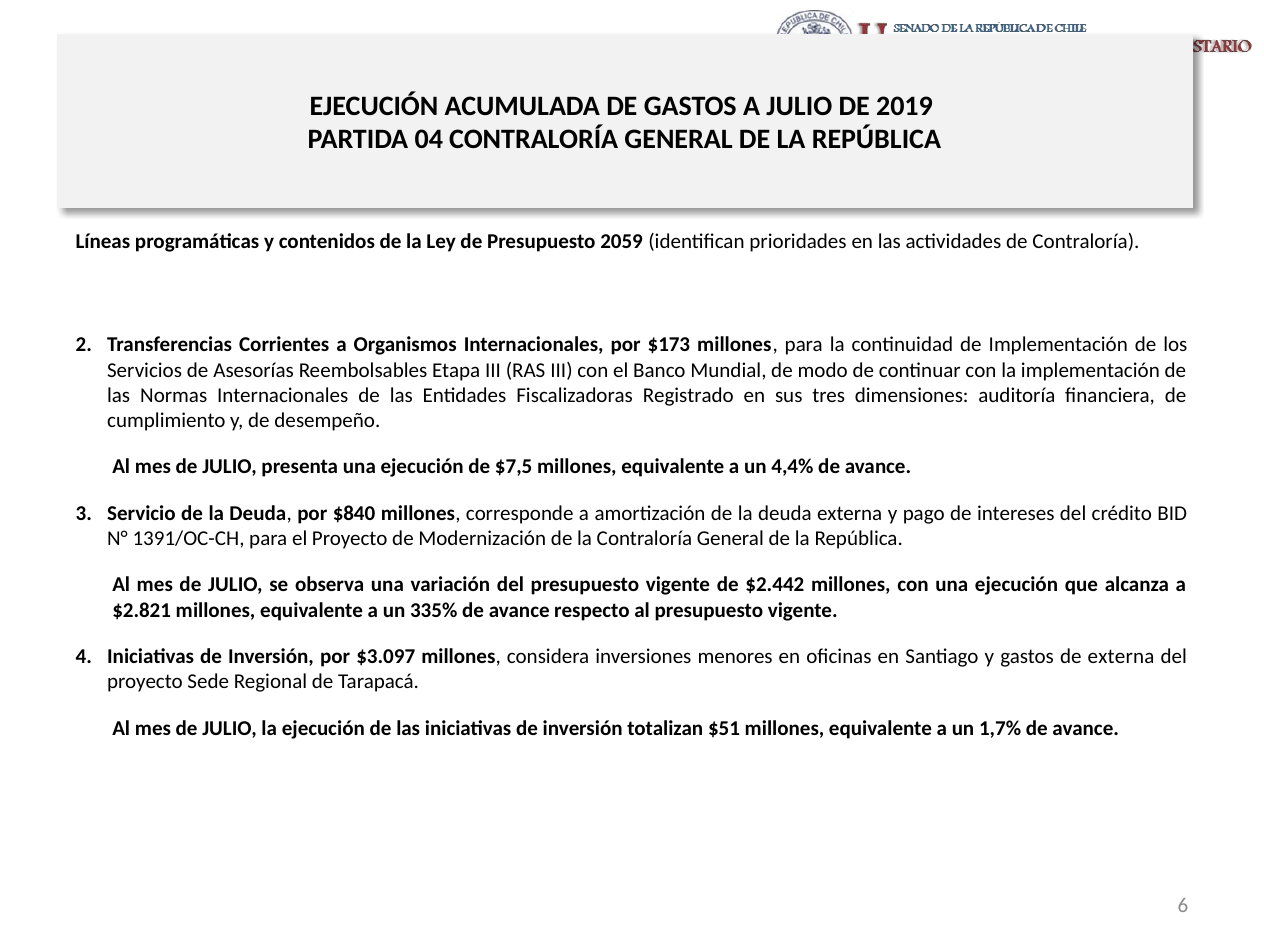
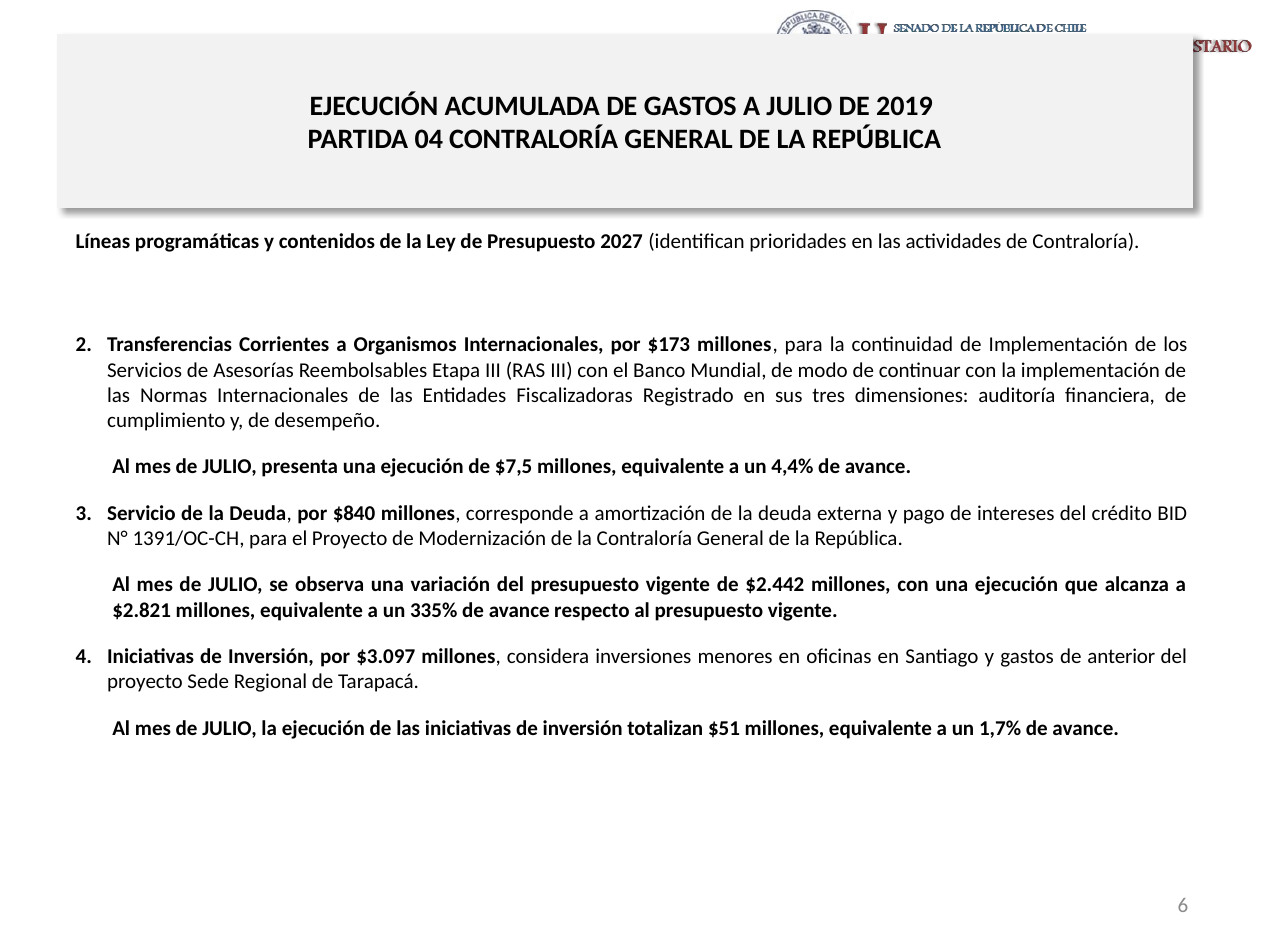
2059: 2059 -> 2027
de externa: externa -> anterior
